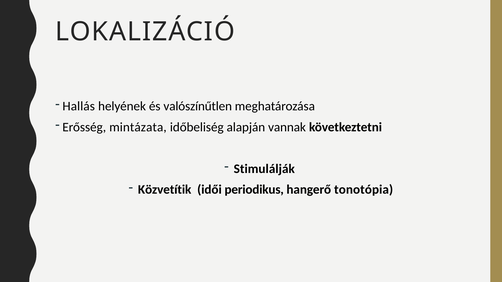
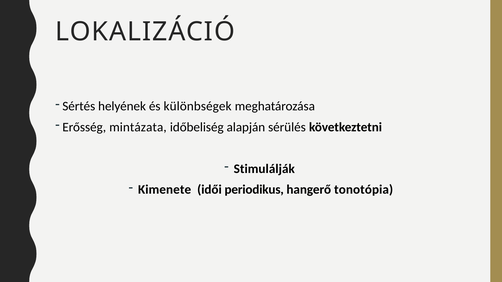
Hallás: Hallás -> Sértés
valószínűtlen: valószínűtlen -> különbségek
vannak: vannak -> sérülés
Közvetítik: Közvetítik -> Kimenete
